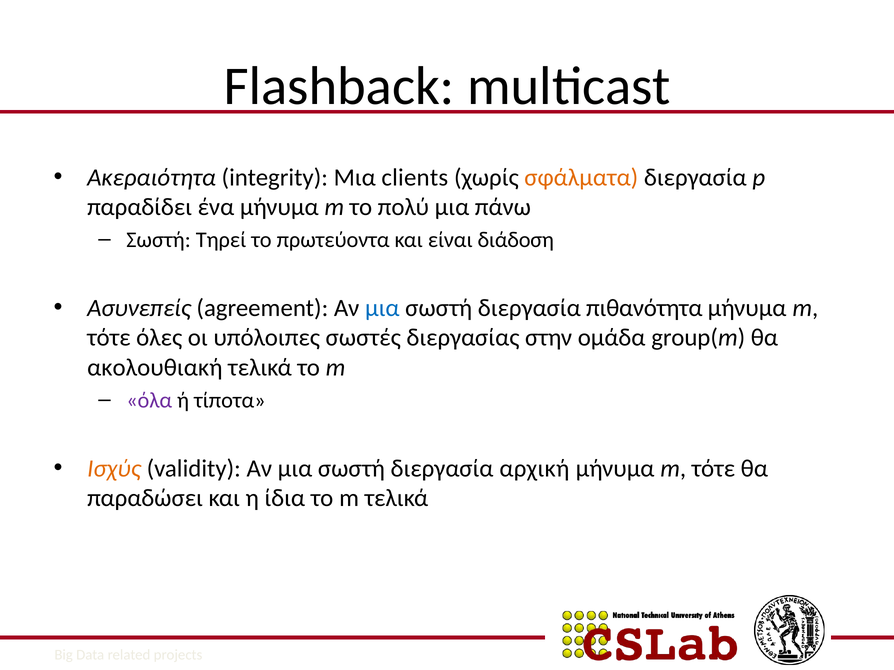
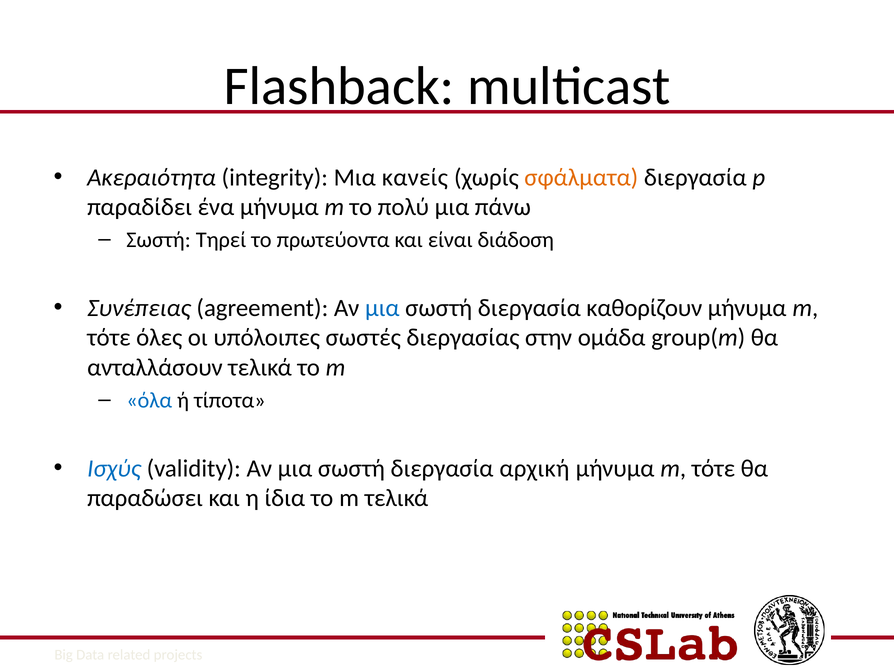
clients: clients -> κανείς
Ασυνεπείς: Ασυνεπείς -> Συνέπειας
πιθανότητα: πιθανότητα -> καθορίζουν
ακολουθιακή: ακολουθιακή -> ανταλλάσουν
όλα colour: purple -> blue
Ισχύς colour: orange -> blue
